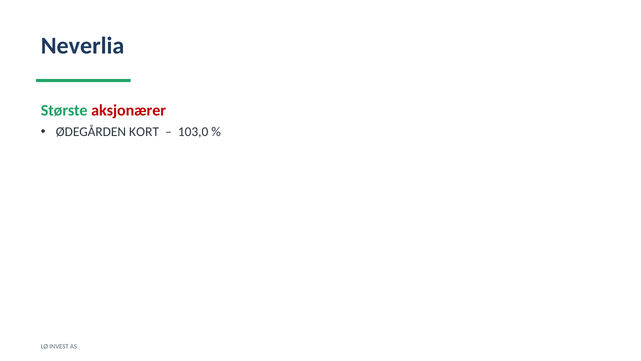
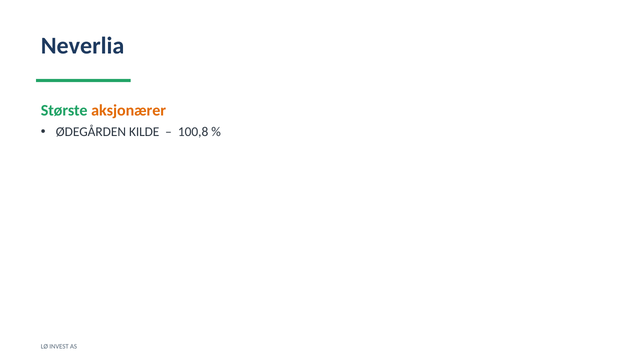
aksjonærer colour: red -> orange
KORT: KORT -> KILDE
103,0: 103,0 -> 100,8
